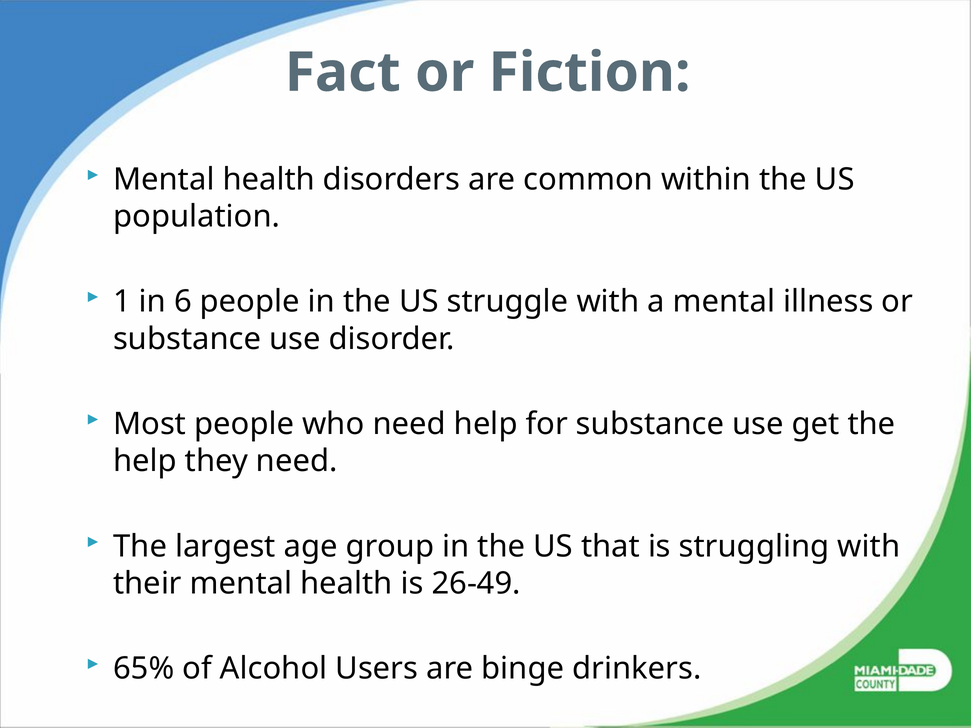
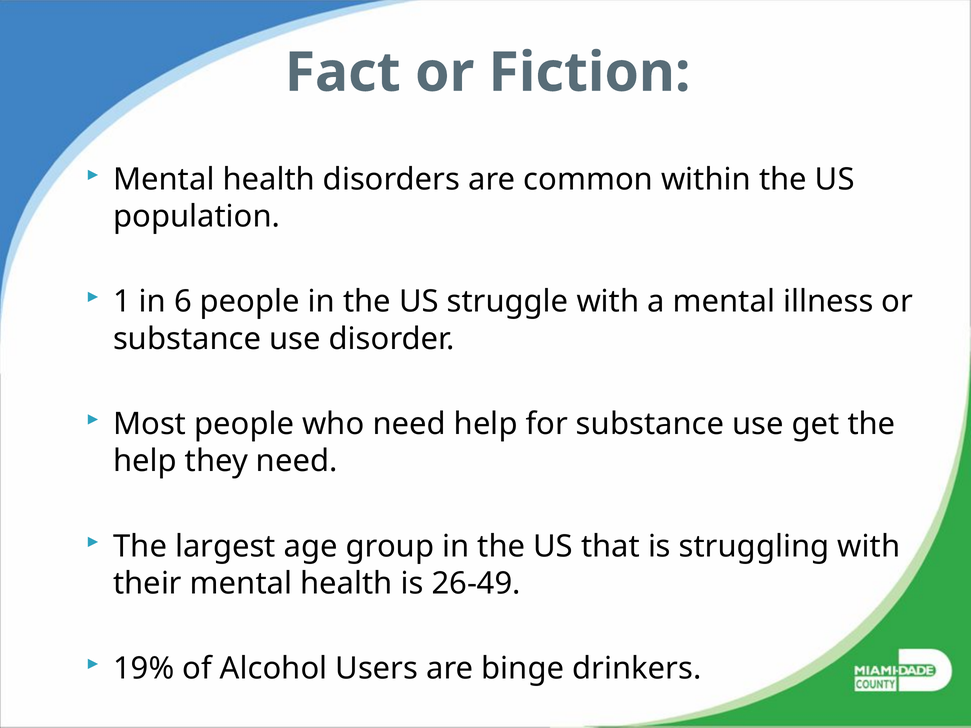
65%: 65% -> 19%
